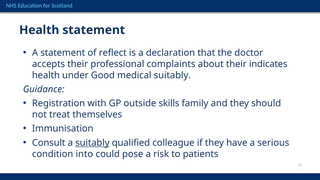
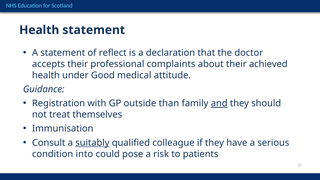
indicates: indicates -> achieved
medical suitably: suitably -> attitude
skills: skills -> than
and underline: none -> present
